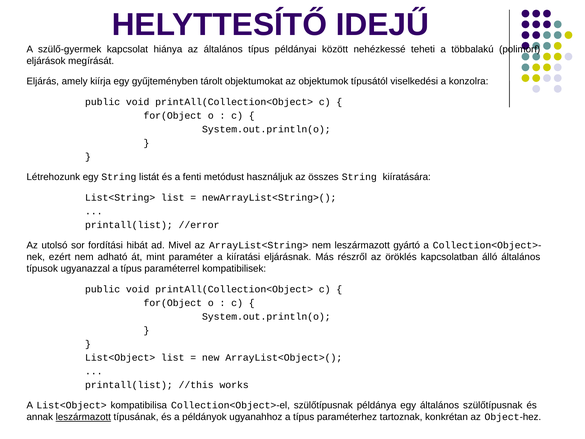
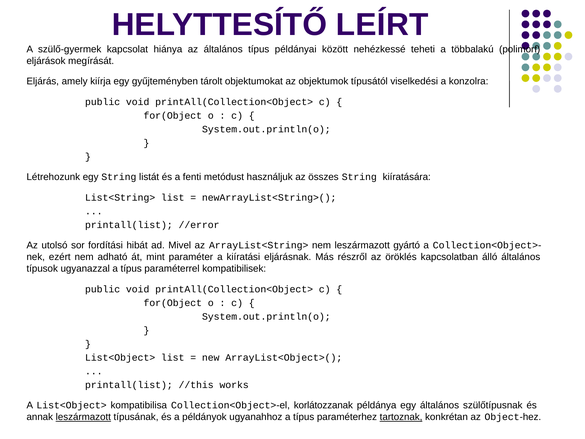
IDEJŰ: IDEJŰ -> LEÍRT
Collection<Object>-el szülőtípusnak: szülőtípusnak -> korlátozzanak
tartoznak underline: none -> present
